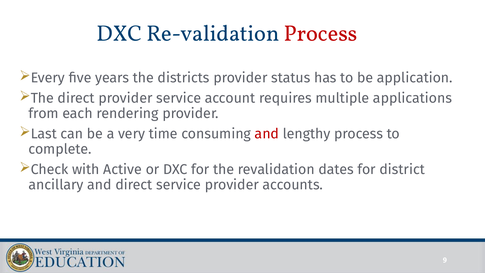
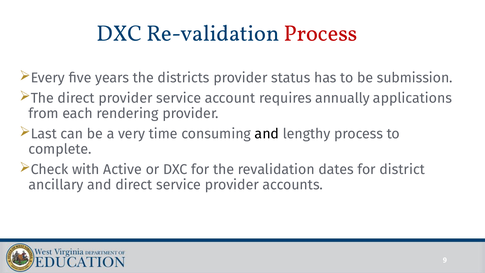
application: application -> submission
multiple: multiple -> annually
and at (267, 134) colour: red -> black
